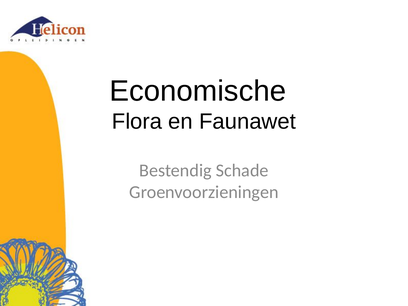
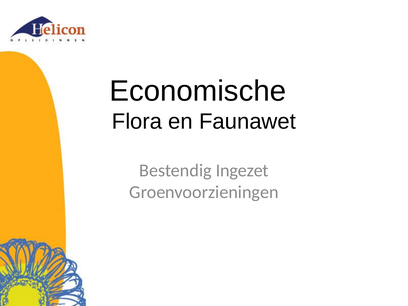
Schade: Schade -> Ingezet
